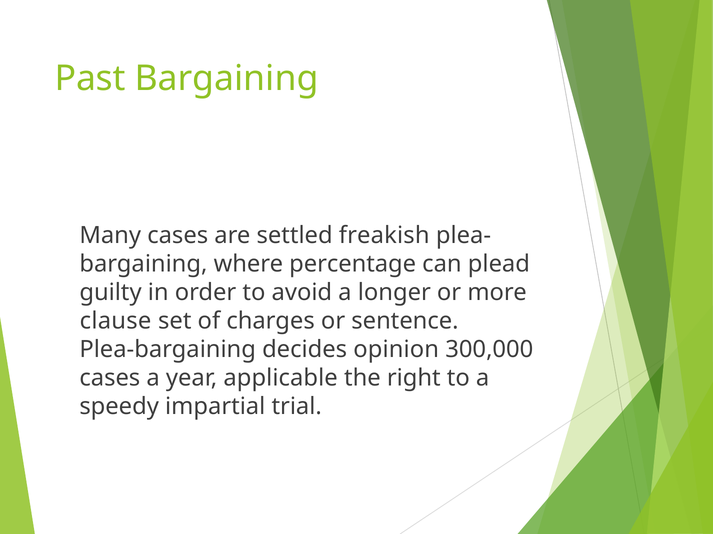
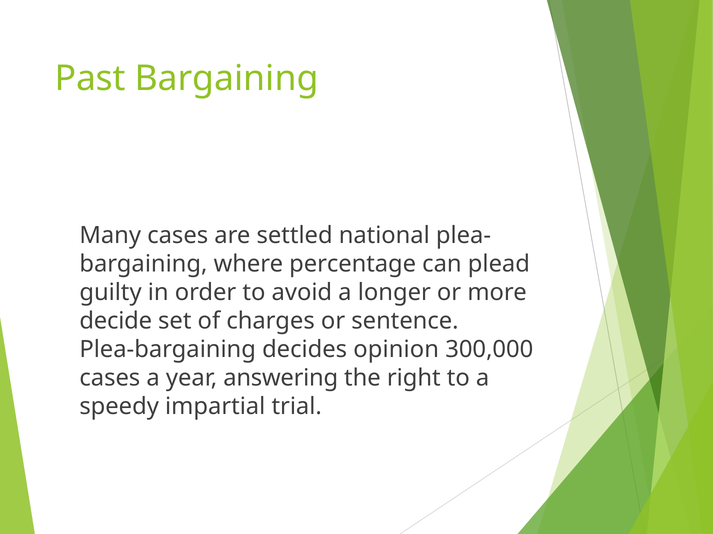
freakish: freakish -> national
clause: clause -> decide
applicable: applicable -> answering
